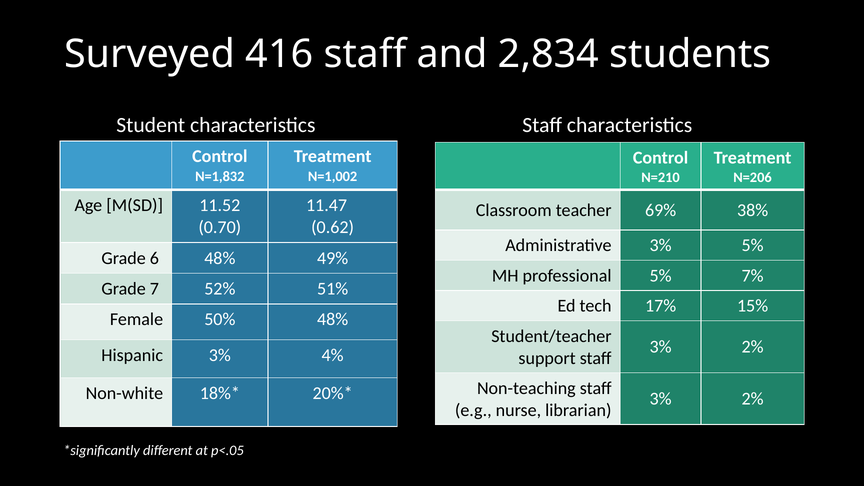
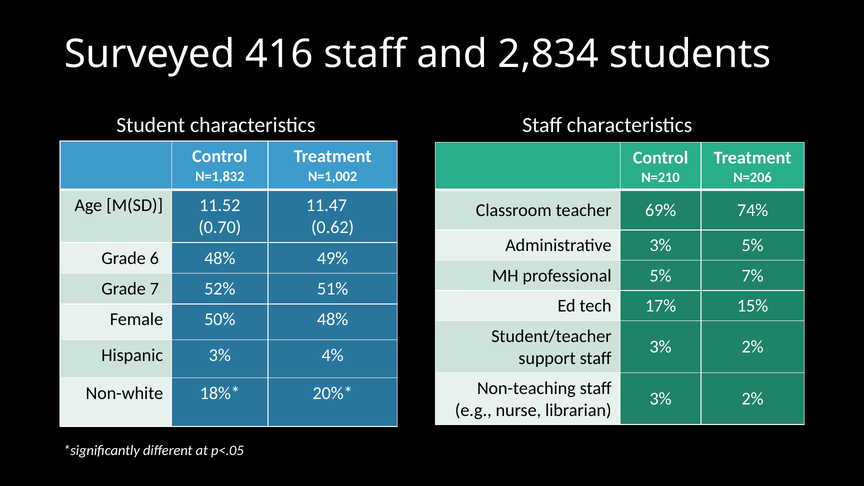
38%: 38% -> 74%
